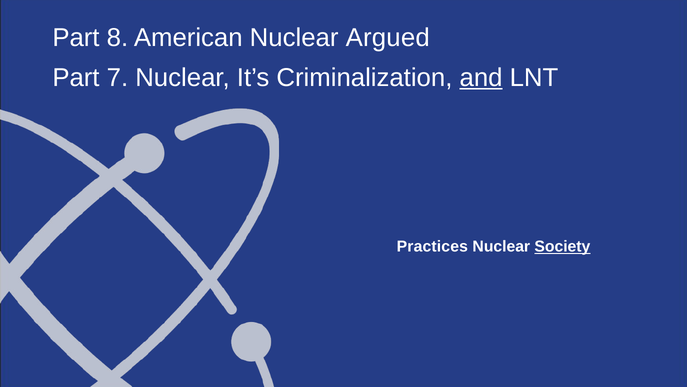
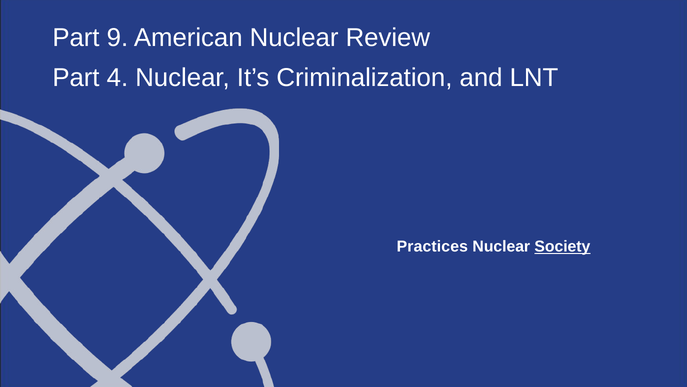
8: 8 -> 9
Argued: Argued -> Review
7: 7 -> 4
and underline: present -> none
